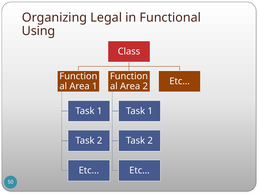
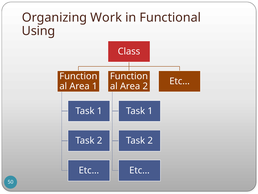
Legal: Legal -> Work
